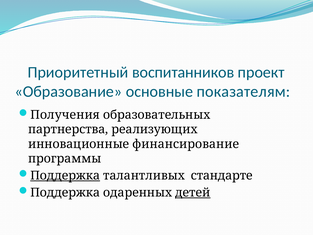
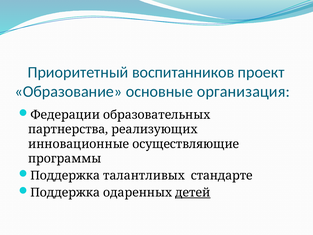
показателям: показателям -> организация
Получения: Получения -> Федерации
финансирование: финансирование -> осуществляющие
Поддержка at (65, 175) underline: present -> none
